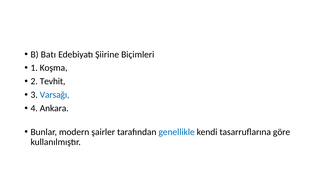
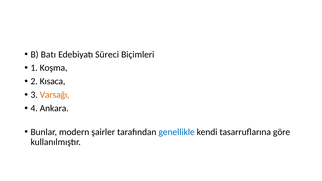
Şiirine: Şiirine -> Süreci
Tevhit: Tevhit -> Kısaca
Varsağı colour: blue -> orange
